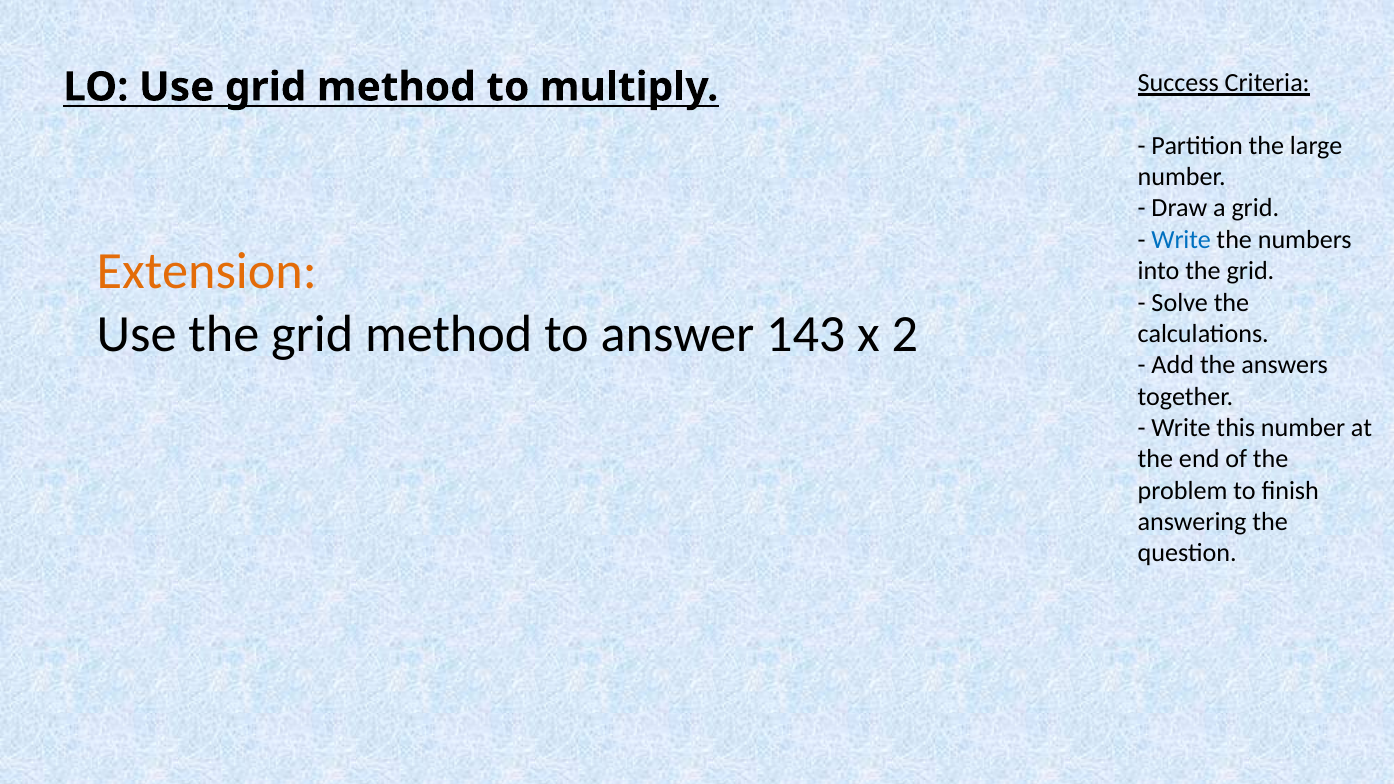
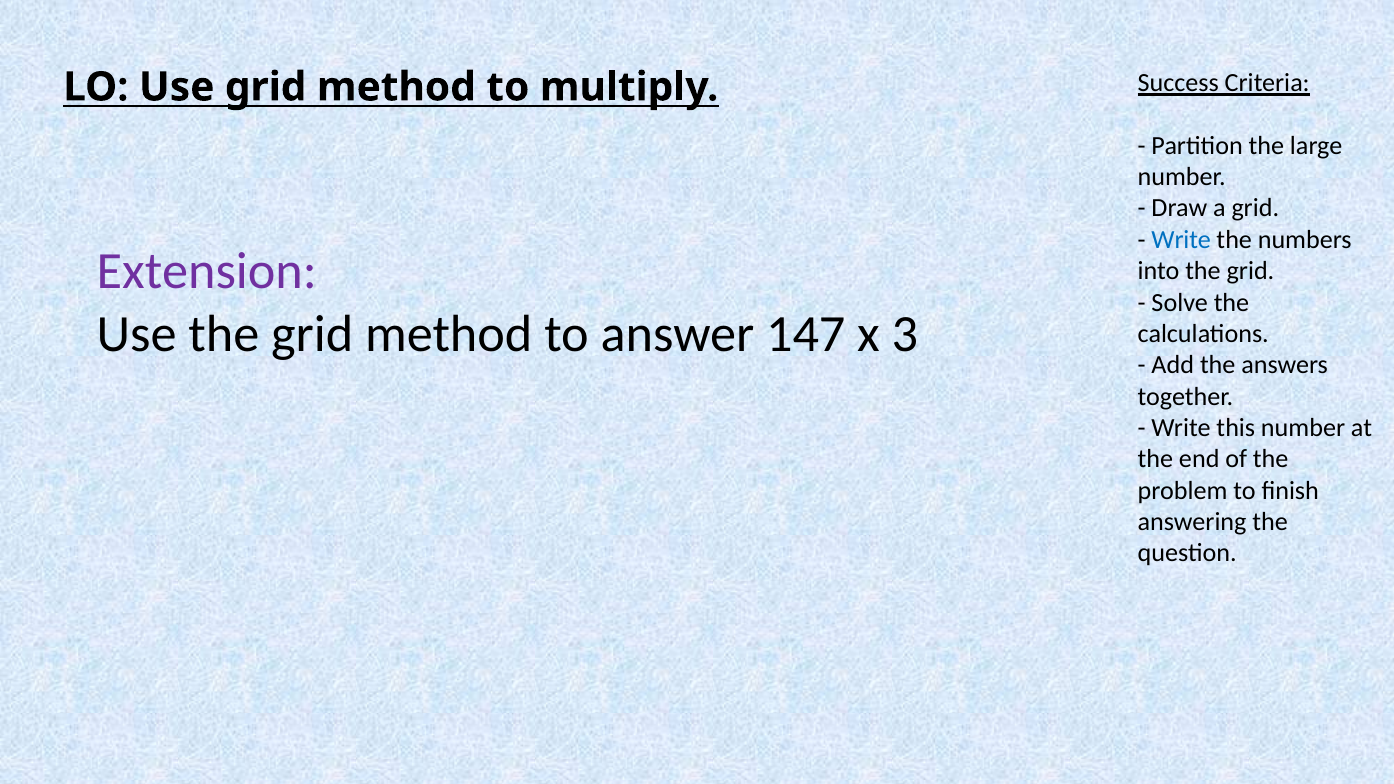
Extension colour: orange -> purple
143: 143 -> 147
2: 2 -> 3
